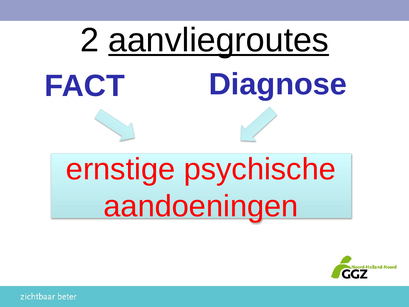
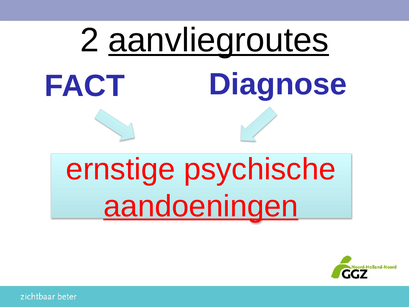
aandoeningen underline: none -> present
